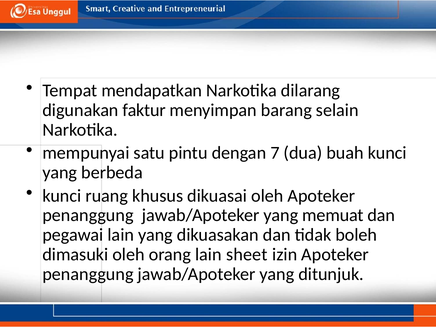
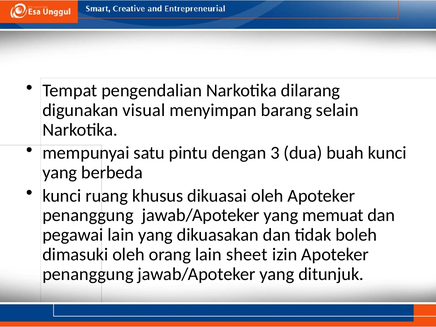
mendapatkan: mendapatkan -> pengendalian
faktur: faktur -> visual
7: 7 -> 3
